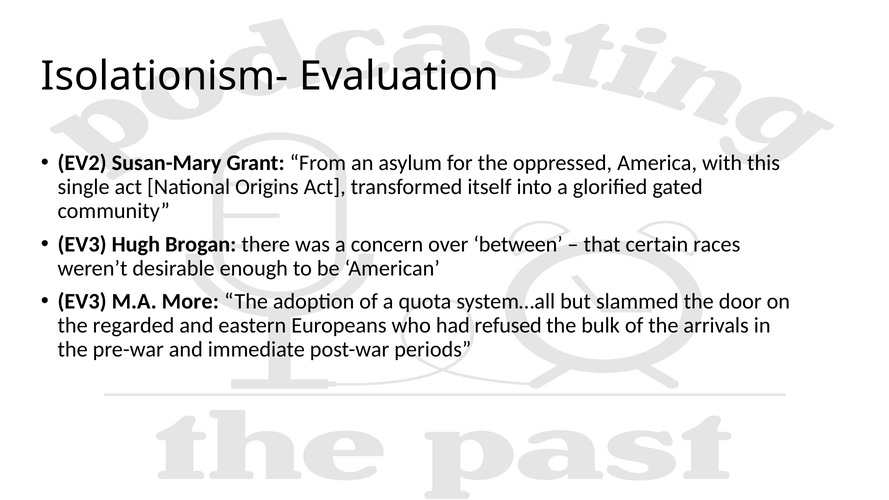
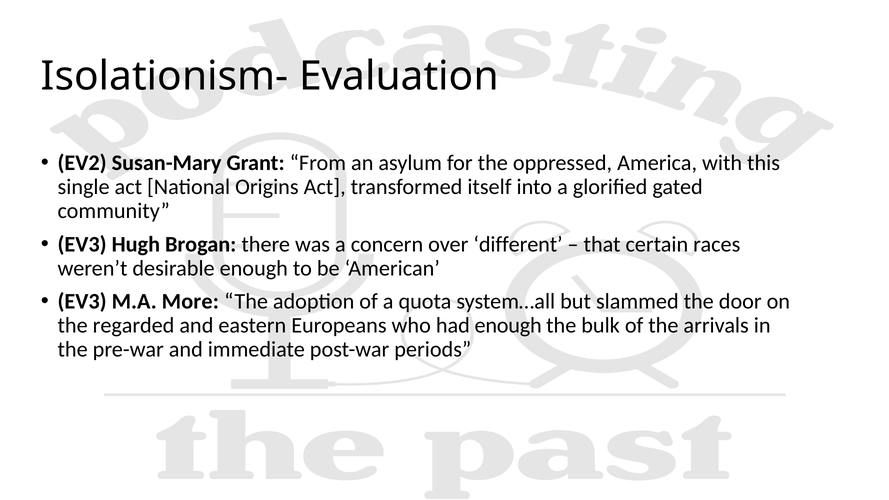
between: between -> different
had refused: refused -> enough
